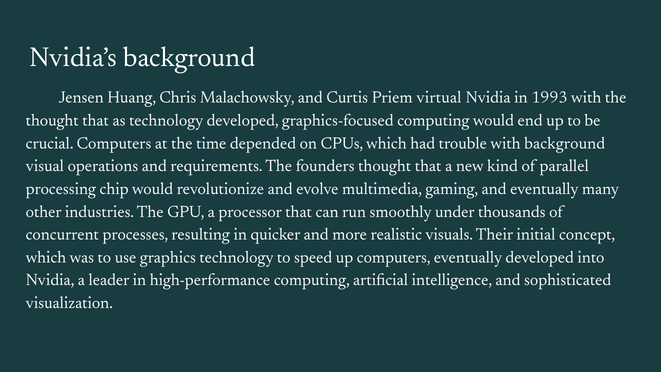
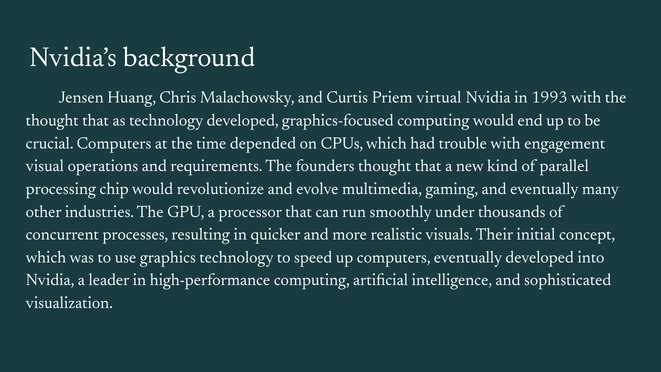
with background: background -> engagement
